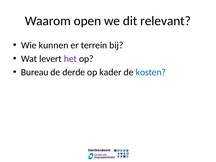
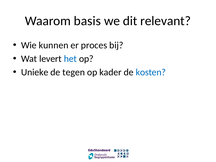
open: open -> basis
terrein: terrein -> proces
het colour: purple -> blue
Bureau: Bureau -> Unieke
derde: derde -> tegen
